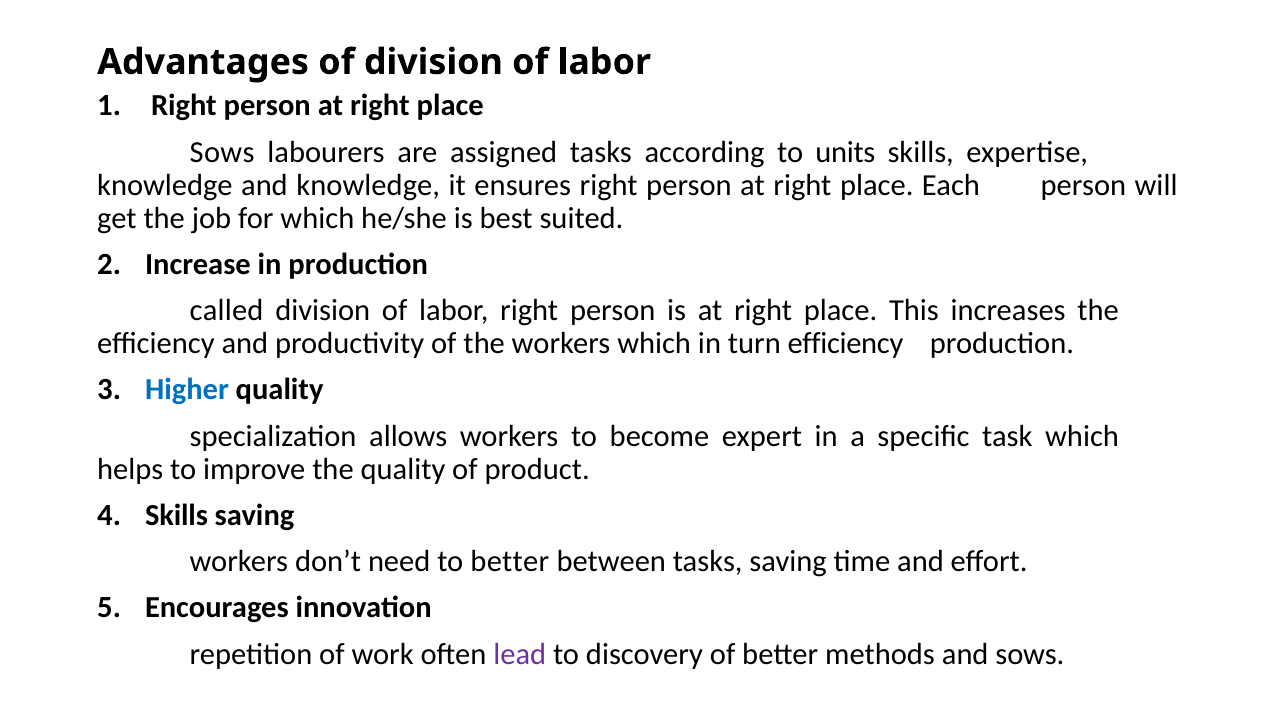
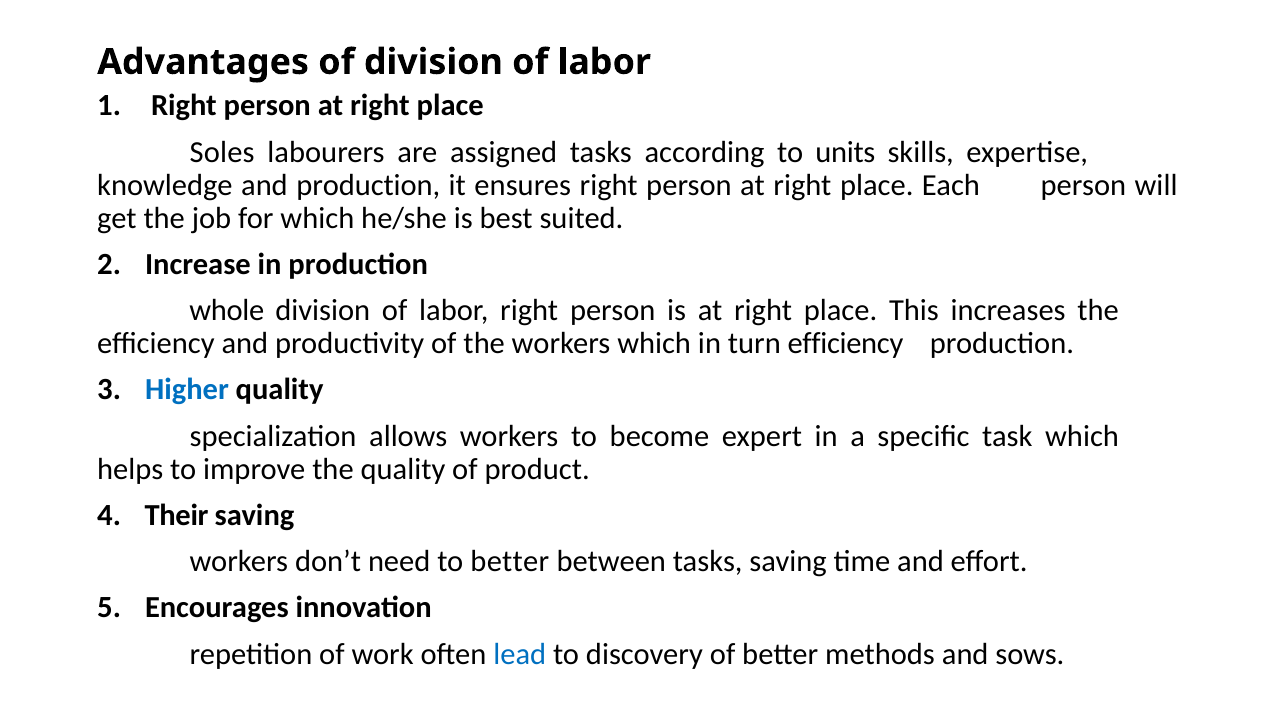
Sows at (222, 152): Sows -> Soles
and knowledge: knowledge -> production
called: called -> whole
Skills at (176, 515): Skills -> Their
lead colour: purple -> blue
